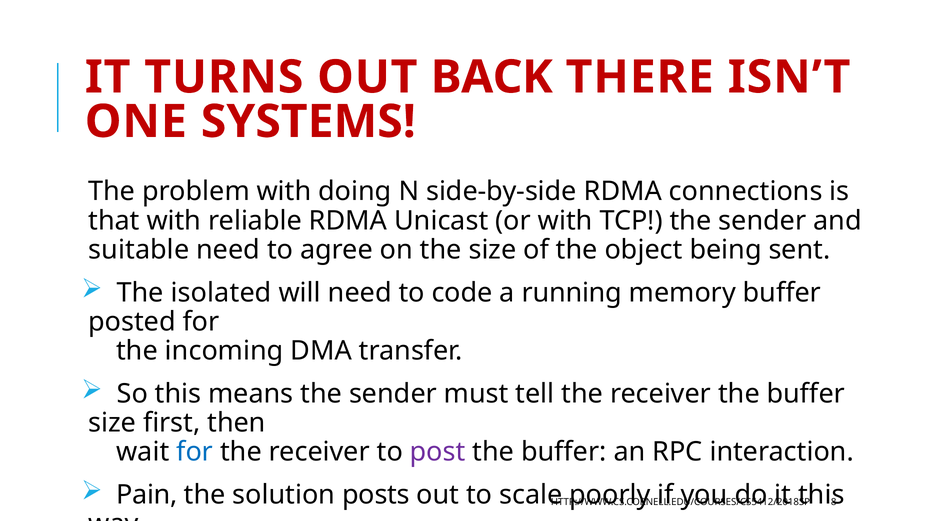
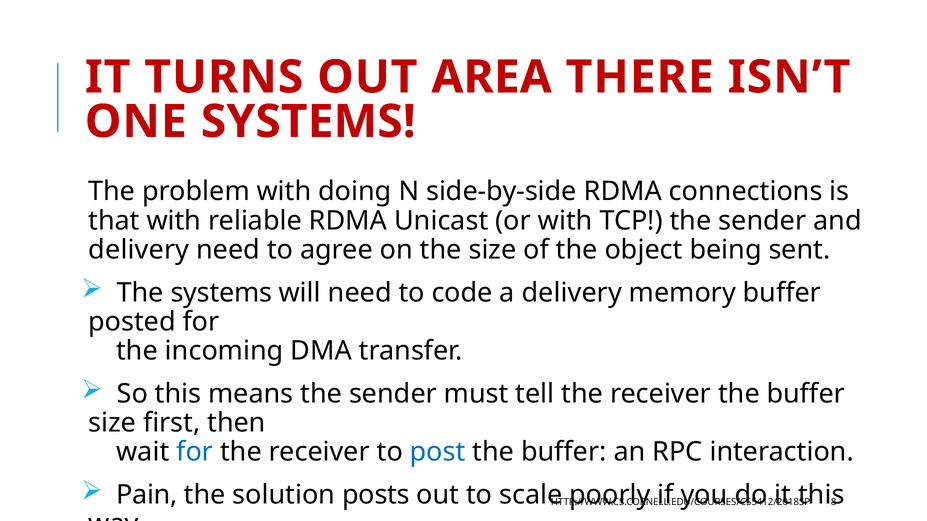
BACK: BACK -> AREA
suitable at (139, 250): suitable -> delivery
The isolated: isolated -> systems
a running: running -> delivery
post colour: purple -> blue
